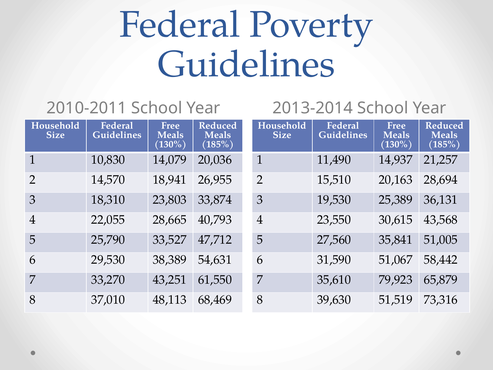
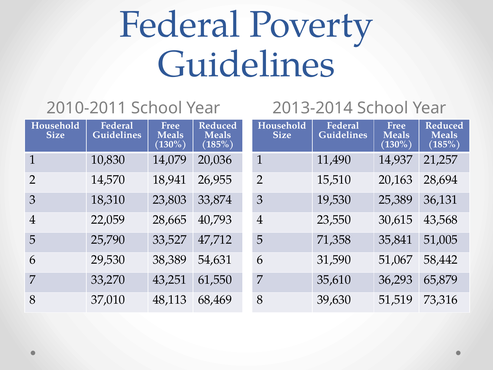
22,055: 22,055 -> 22,059
27,560: 27,560 -> 71,358
79,923: 79,923 -> 36,293
